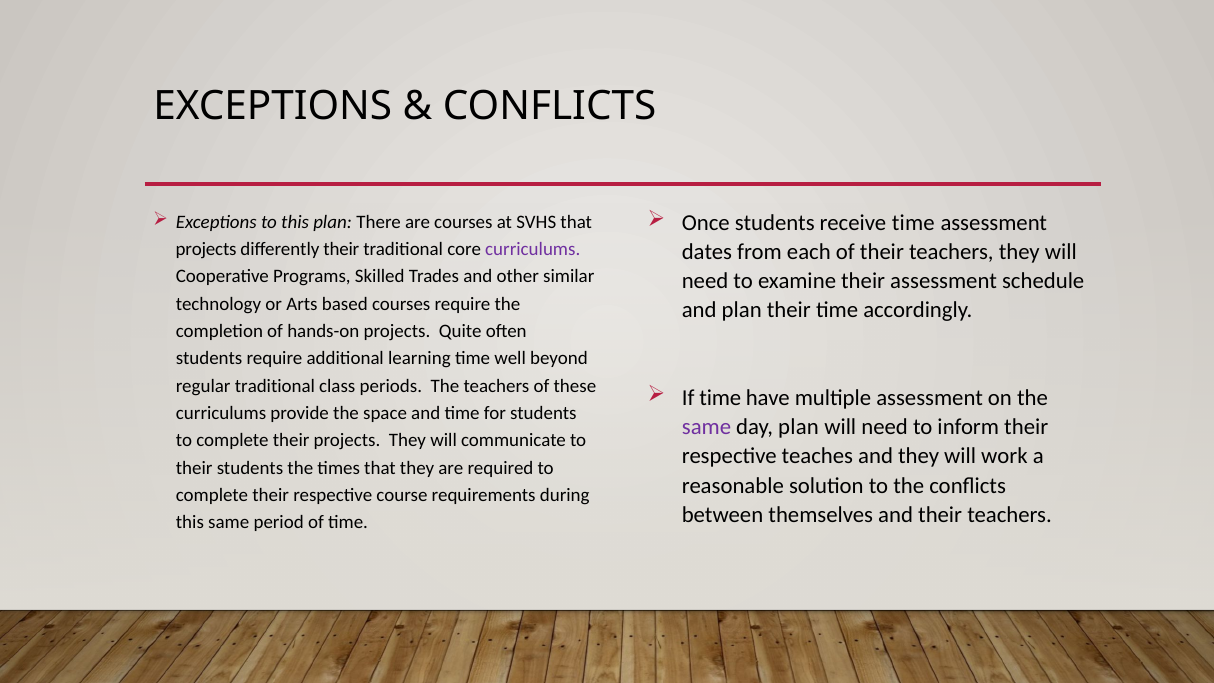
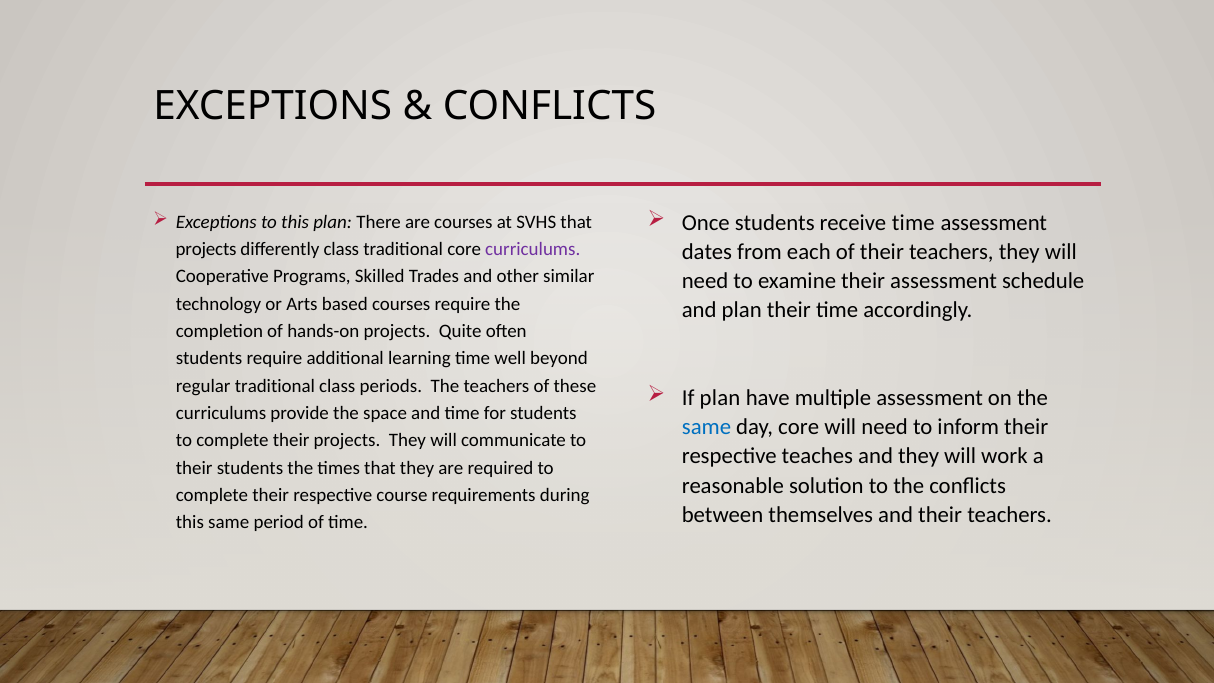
differently their: their -> class
If time: time -> plan
same at (707, 427) colour: purple -> blue
day plan: plan -> core
